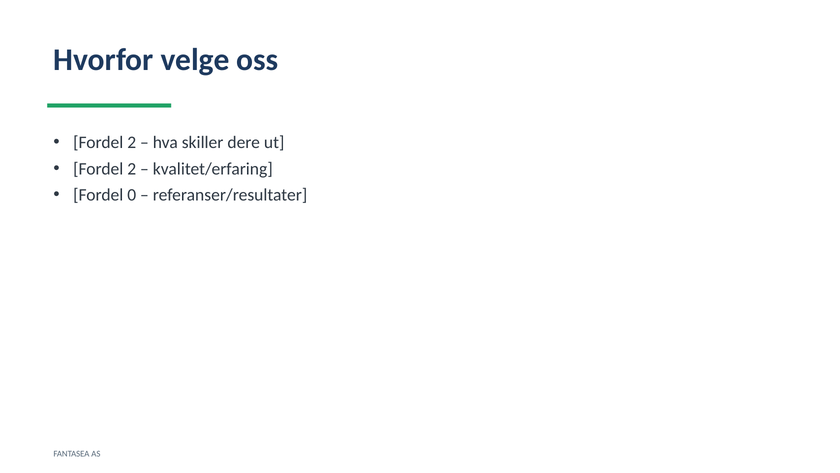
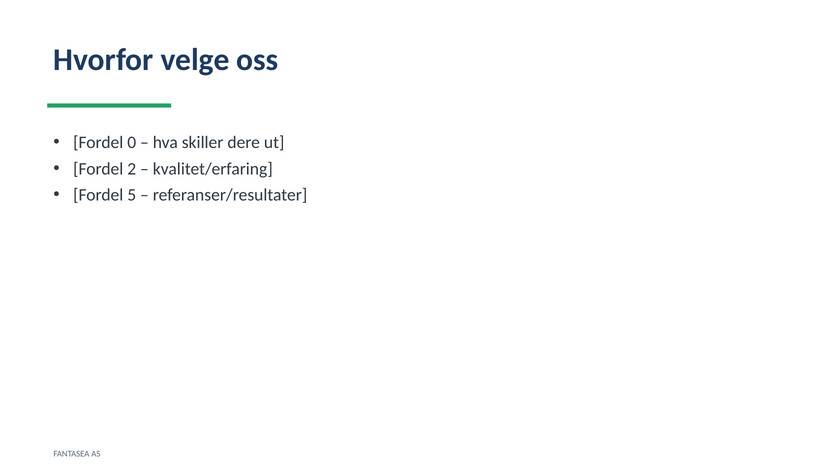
2 at (132, 142): 2 -> 0
0: 0 -> 5
